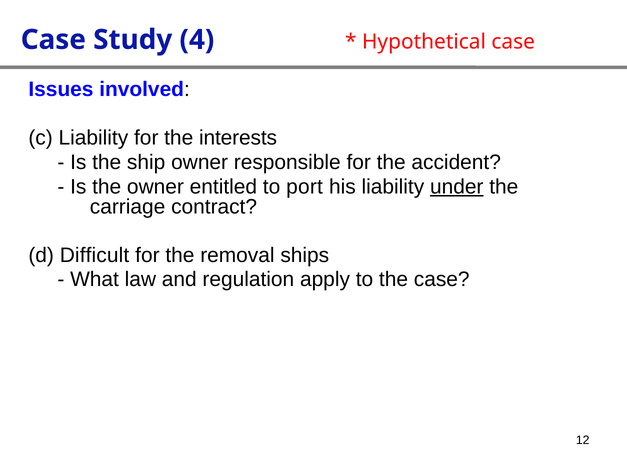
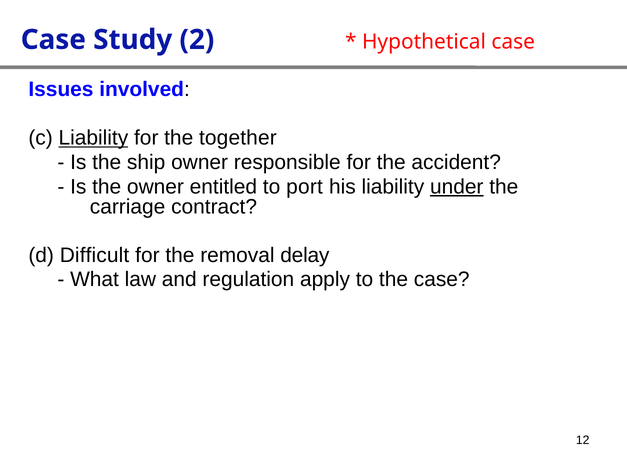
4: 4 -> 2
Liability at (93, 138) underline: none -> present
interests: interests -> together
ships: ships -> delay
